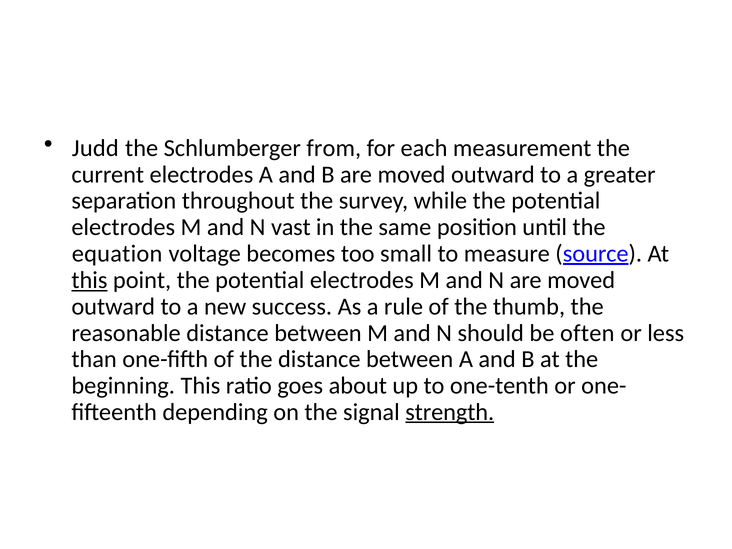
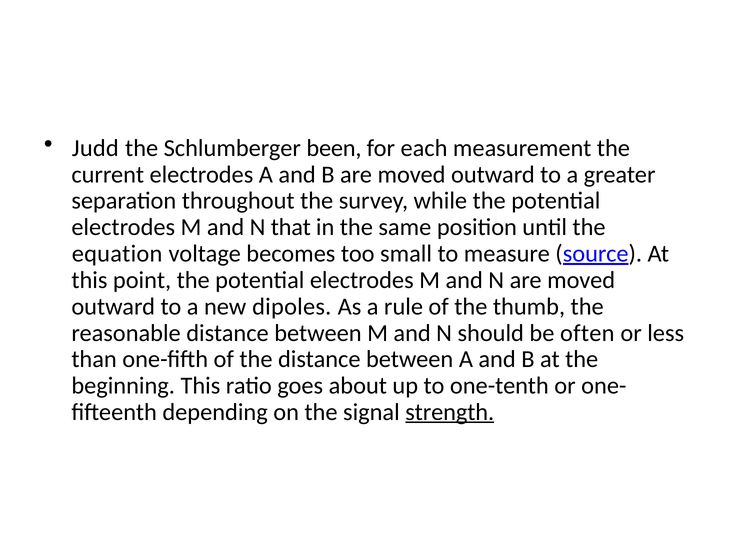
from: from -> been
vast: vast -> that
this at (89, 280) underline: present -> none
success: success -> dipoles
